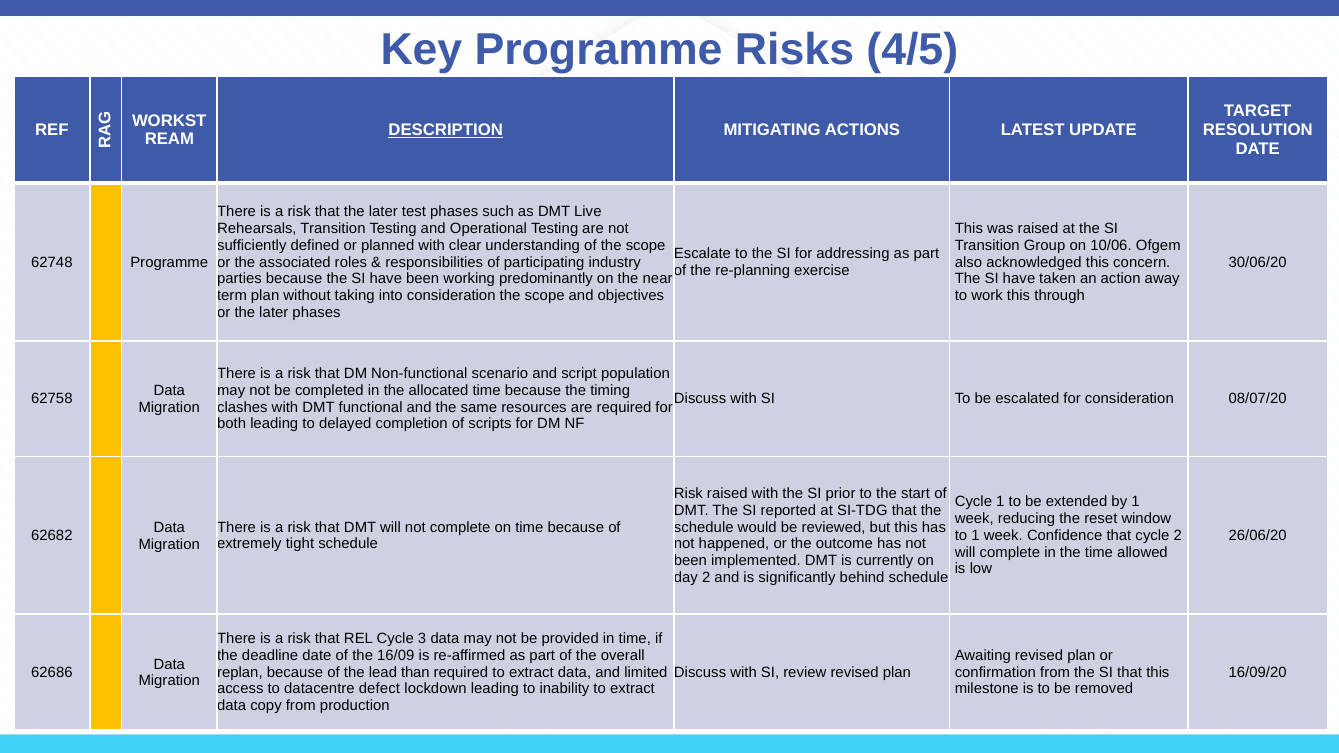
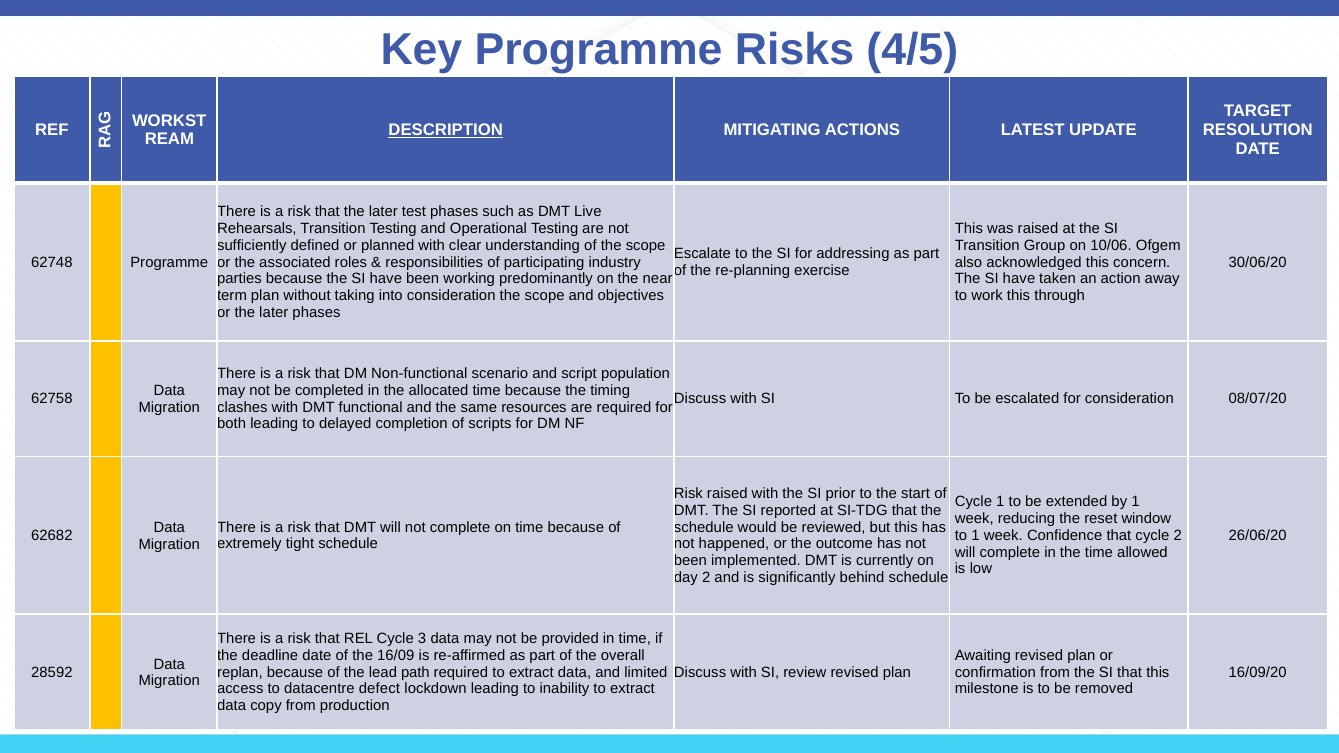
62686: 62686 -> 28592
than: than -> path
